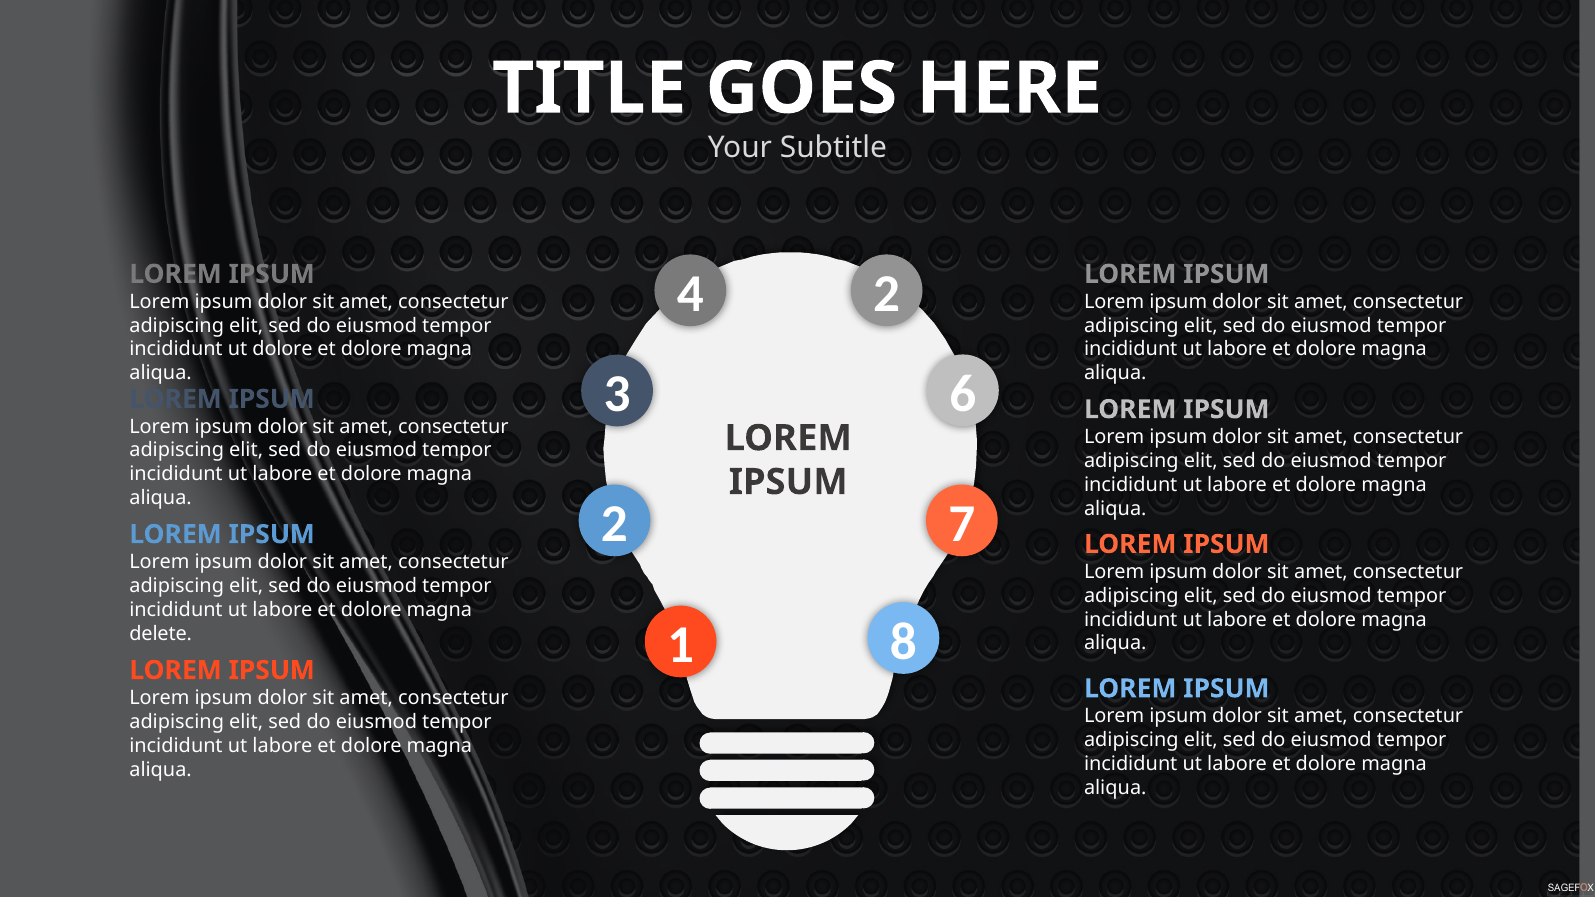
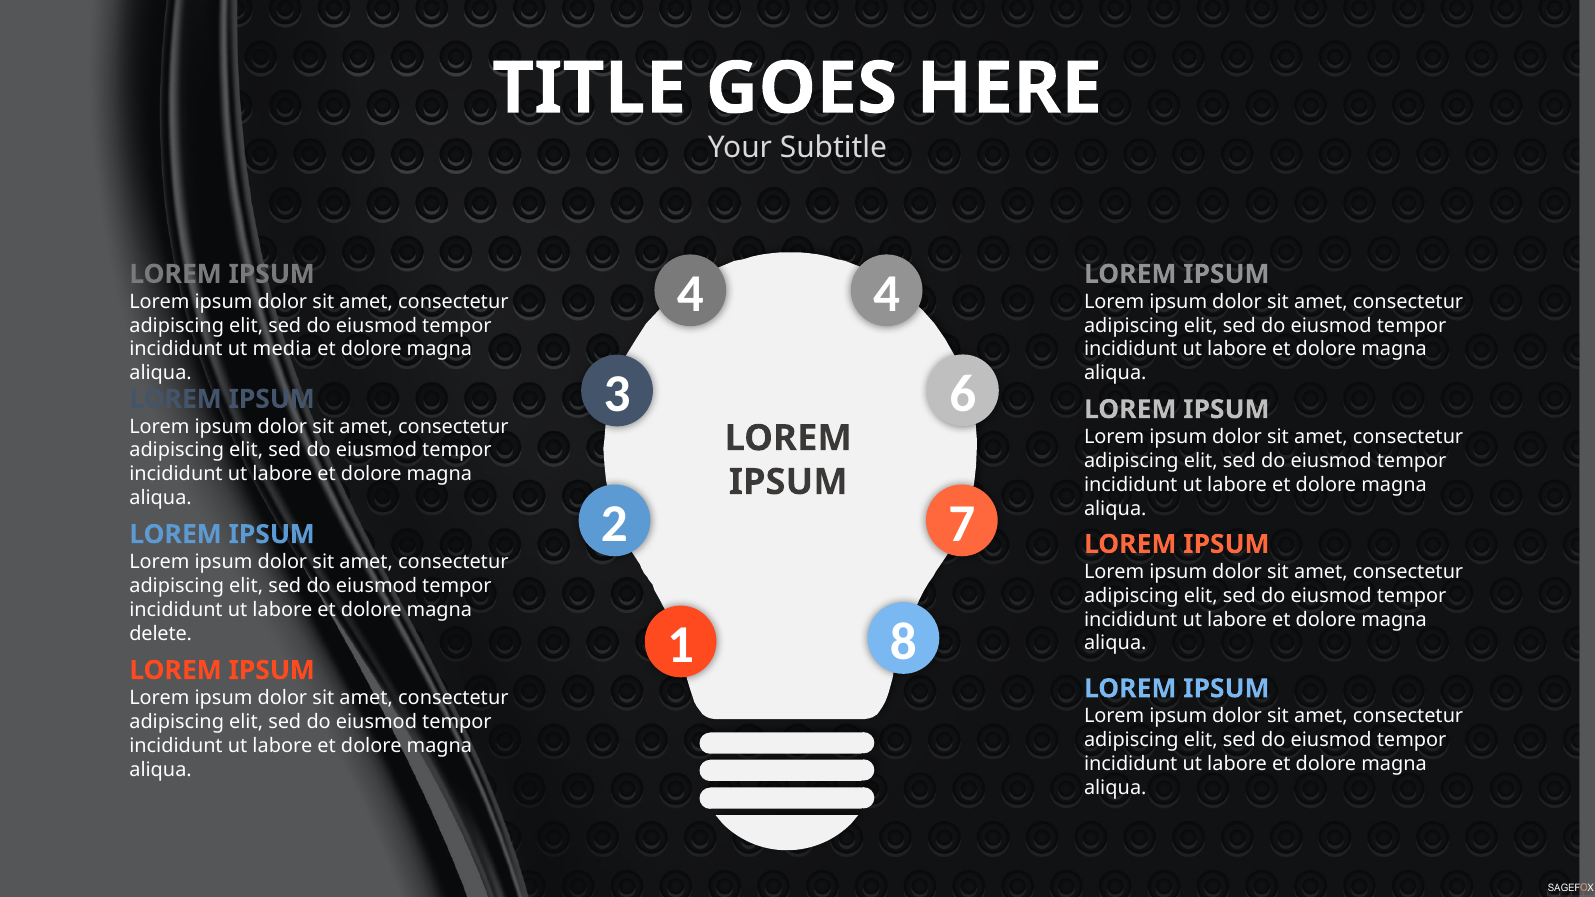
4 2: 2 -> 4
ut dolore: dolore -> media
